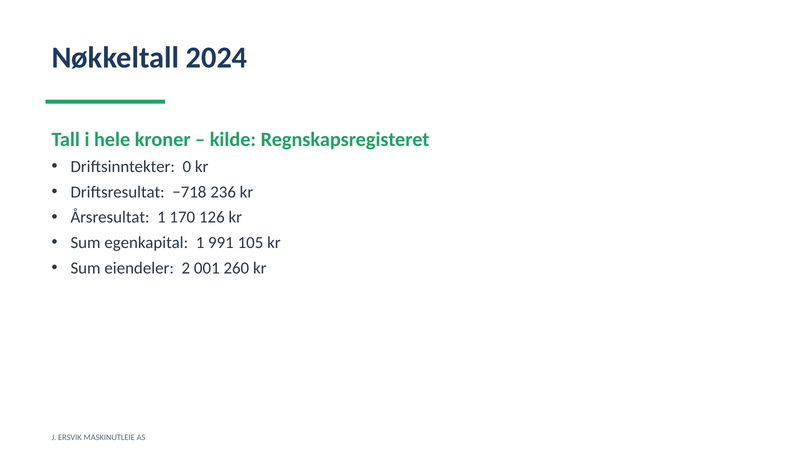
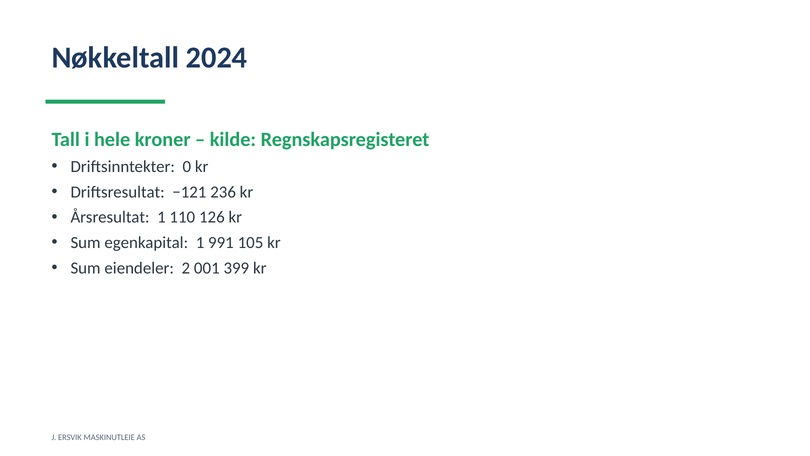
−718: −718 -> −121
170: 170 -> 110
260: 260 -> 399
